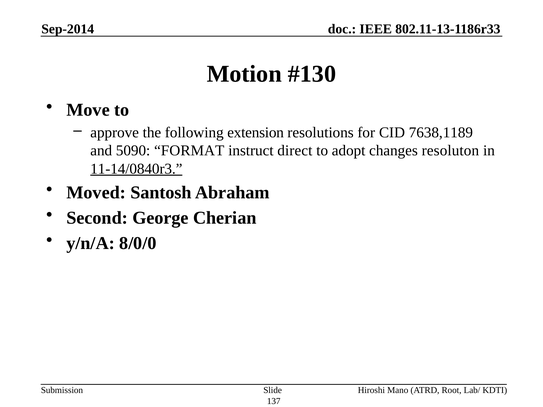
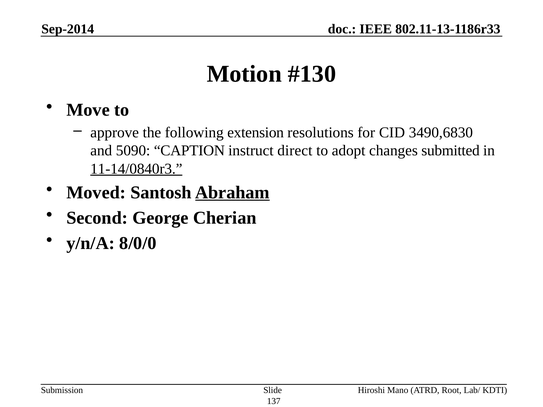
7638,1189: 7638,1189 -> 3490,6830
FORMAT: FORMAT -> CAPTION
resoluton: resoluton -> submitted
Abraham underline: none -> present
